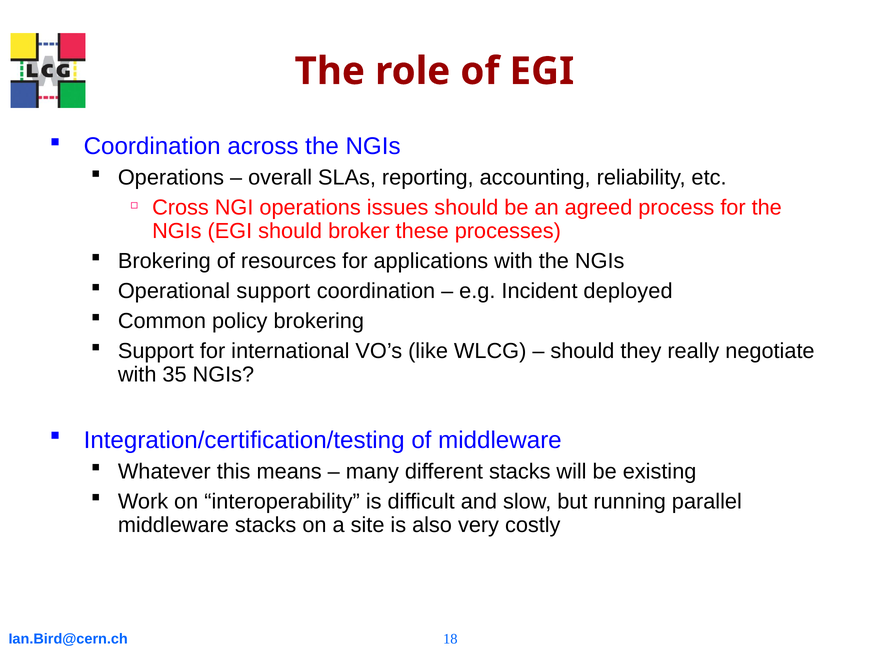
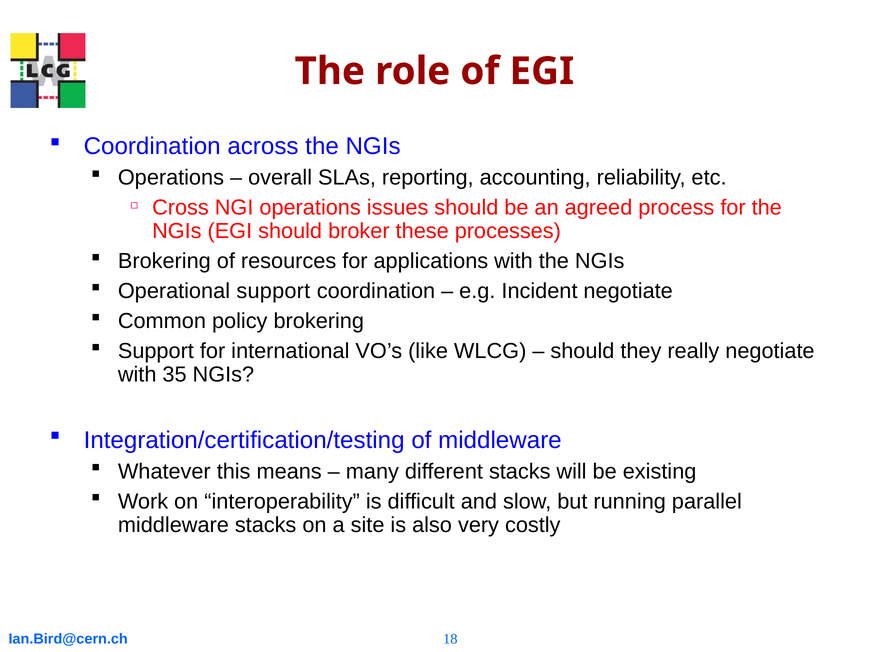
Incident deployed: deployed -> negotiate
